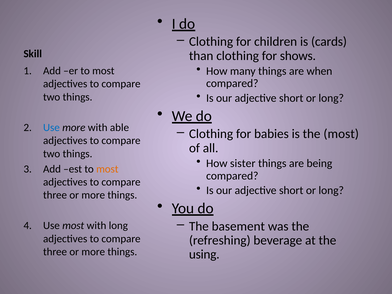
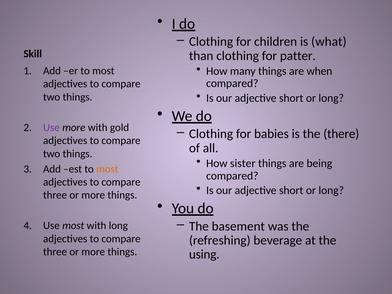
cards: cards -> what
shows: shows -> patter
Use at (51, 127) colour: blue -> purple
able: able -> gold
the most: most -> there
